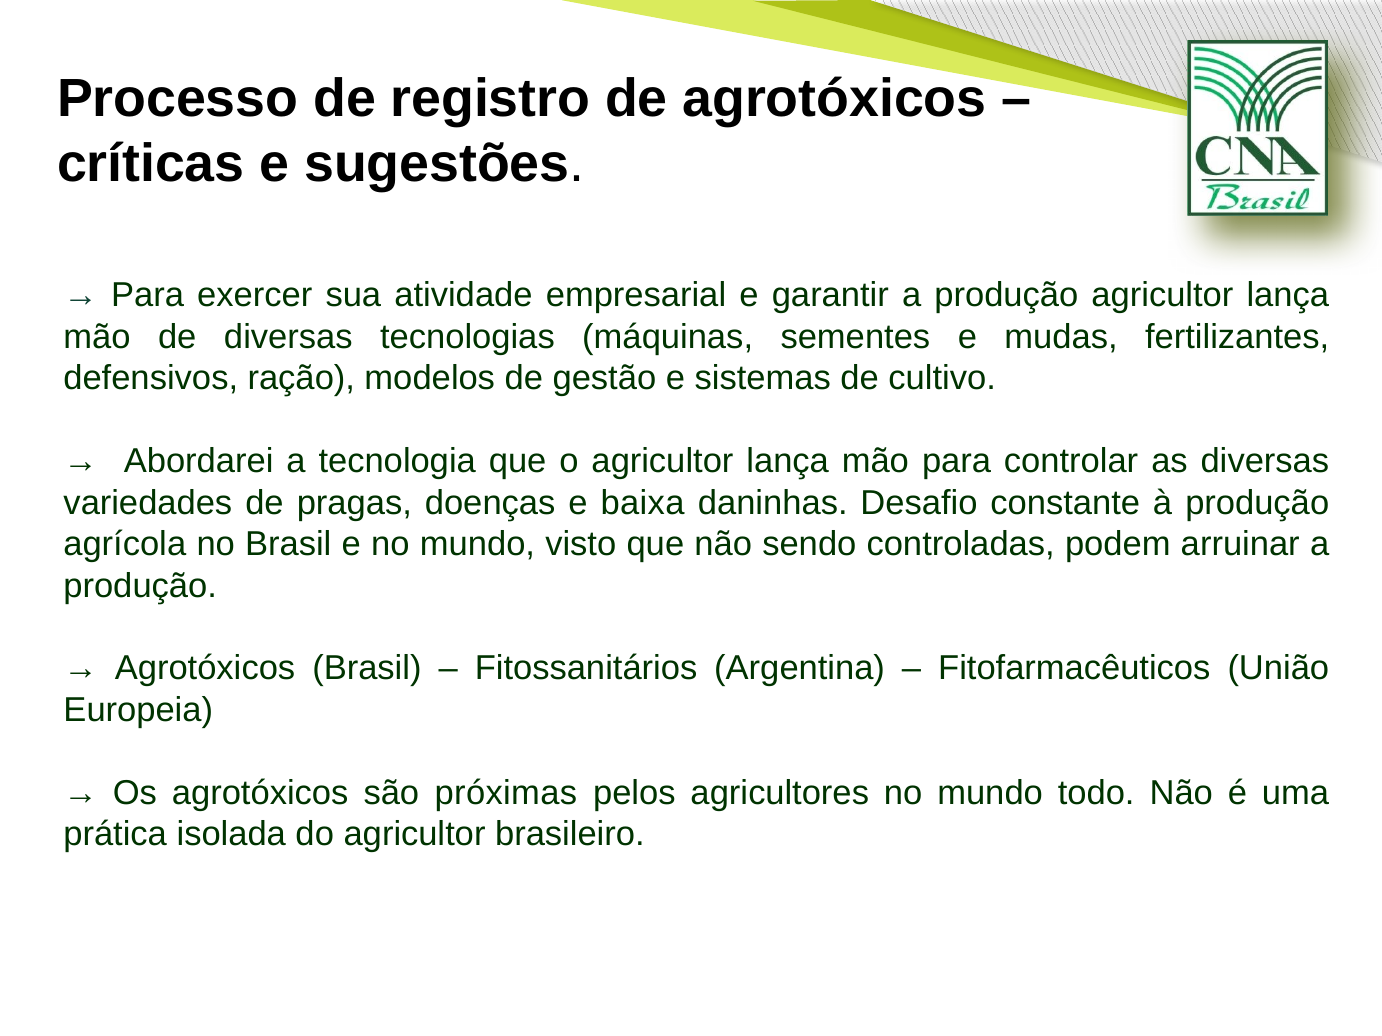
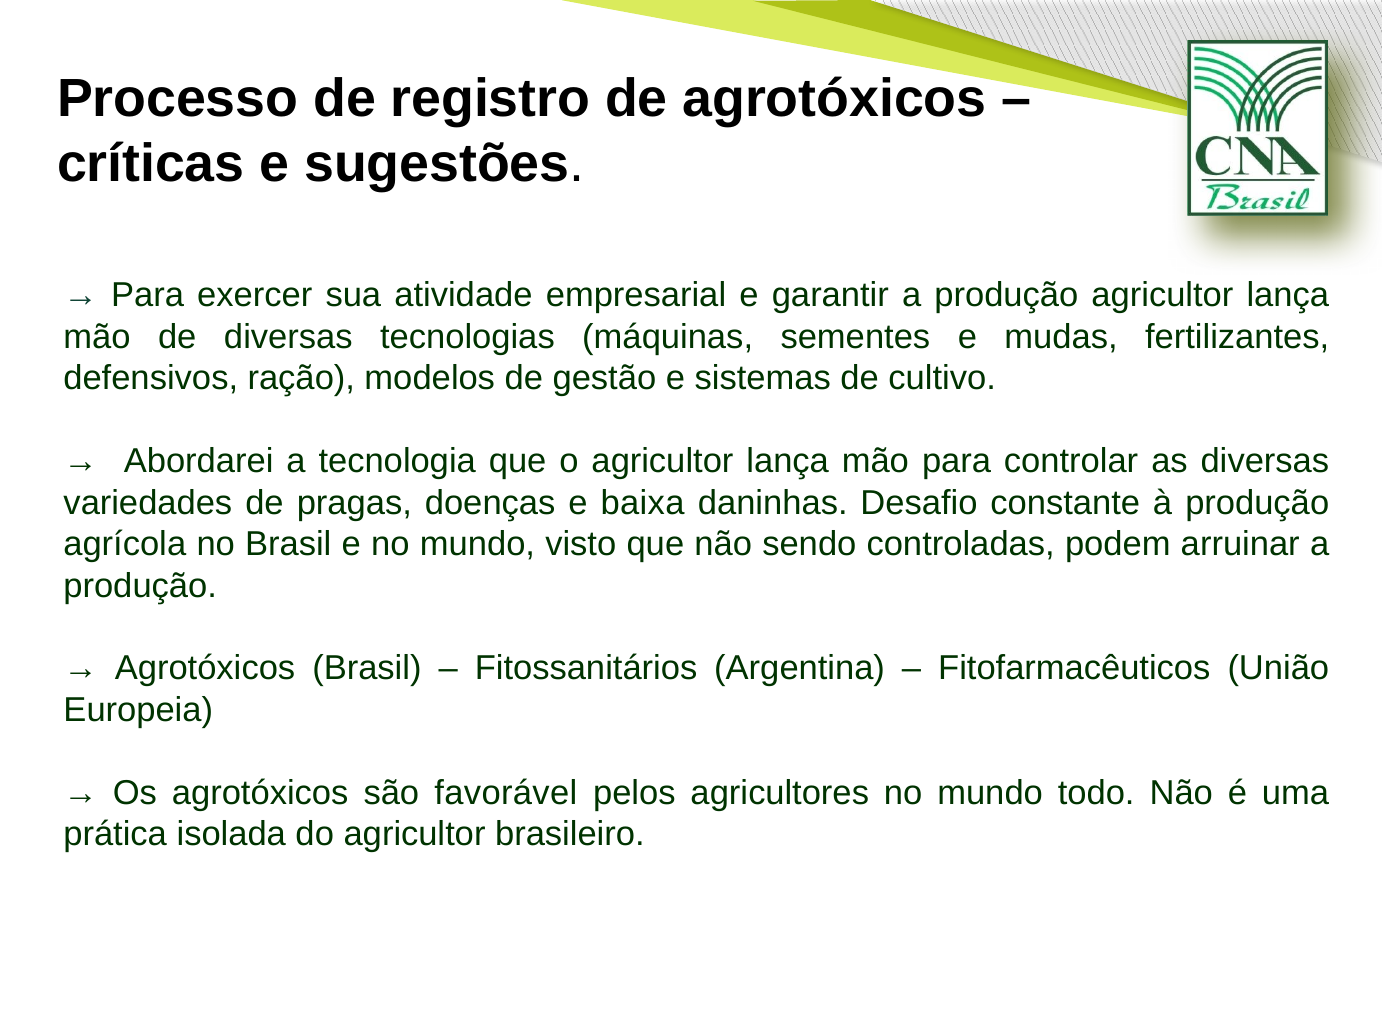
próximas: próximas -> favorável
